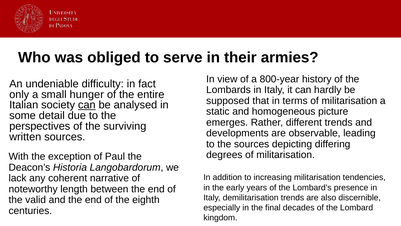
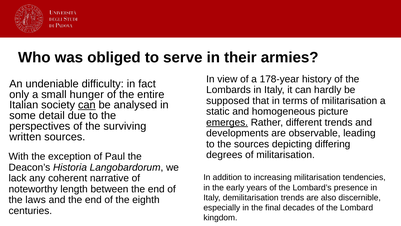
800-year: 800-year -> 178-year
emerges underline: none -> present
valid: valid -> laws
